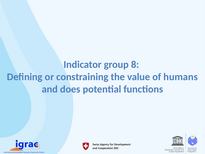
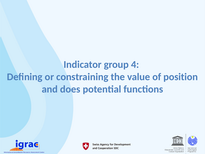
8: 8 -> 4
humans: humans -> position
